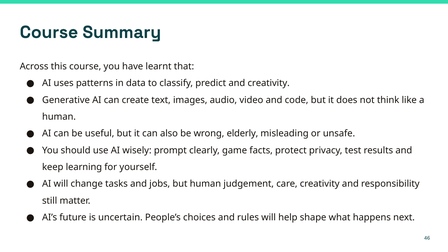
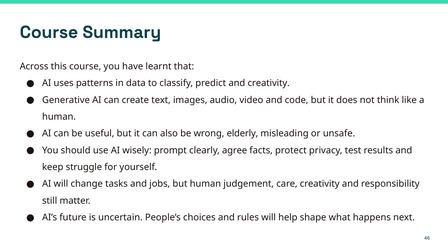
game: game -> agree
learning: learning -> struggle
